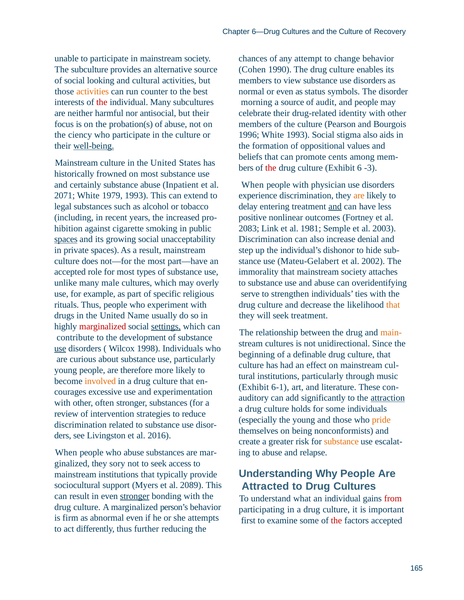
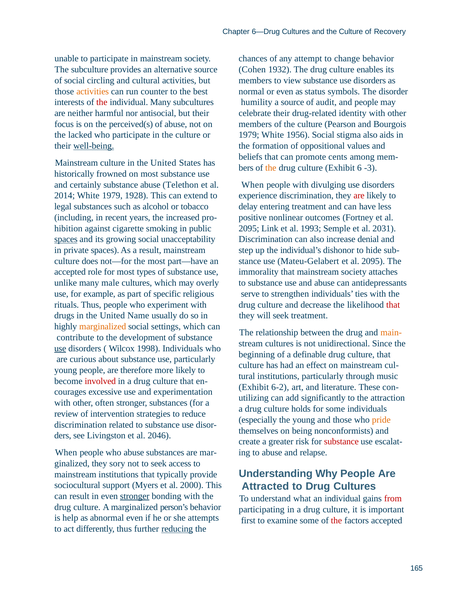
1990: 1990 -> 1932
looking: looking -> circling
morning: morning -> humility
probation(s: probation(s -> perceived(s
ciency: ciency -> lacked
1996 at (249, 135): 1996 -> 1979
White 1993: 1993 -> 1956
the at (271, 168) colour: red -> orange
Inpatient: Inpatient -> Telethon
physician: physician -> divulging
2071: 2071 -> 2014
1979 1993: 1993 -> 1928
are at (359, 196) colour: orange -> red
and at (335, 207) underline: present -> none
2083 at (249, 229): 2083 -> 2095
1981: 1981 -> 1993
2003: 2003 -> 2031
Mateu-Gelabert et al 2002: 2002 -> 2095
overidentifying: overidentifying -> antidepressants
that at (393, 305) colour: orange -> red
marginalized at (103, 327) colour: red -> orange
settings underline: present -> none
involved colour: orange -> red
6-1: 6-1 -> 6-2
auditory: auditory -> utilizing
attraction underline: present -> none
2016: 2016 -> 2046
substance at (341, 442) colour: orange -> red
2089: 2089 -> 2000
firm: firm -> help
reducing underline: none -> present
